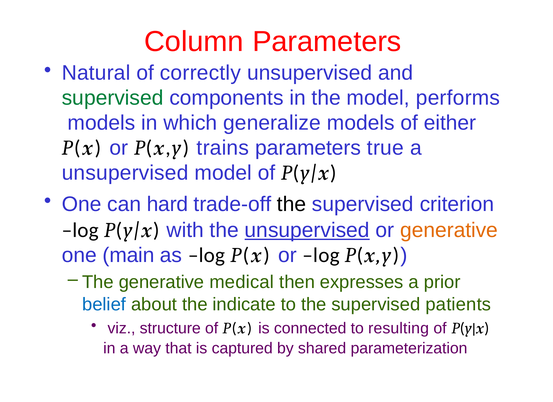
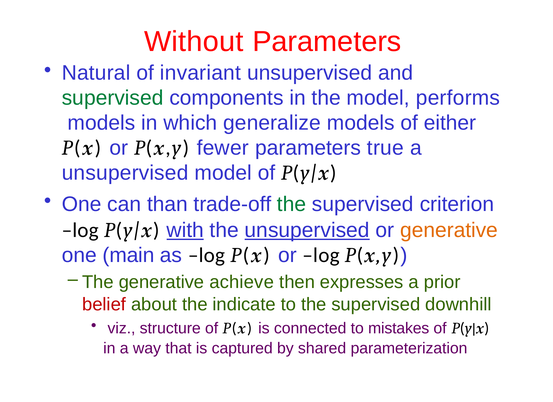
Column: Column -> Without
correctly: correctly -> invariant
trains: trains -> fewer
hard: hard -> than
the at (292, 204) colour: black -> green
with underline: none -> present
medical: medical -> achieve
belief colour: blue -> red
patients: patients -> downhill
resulting: resulting -> mistakes
